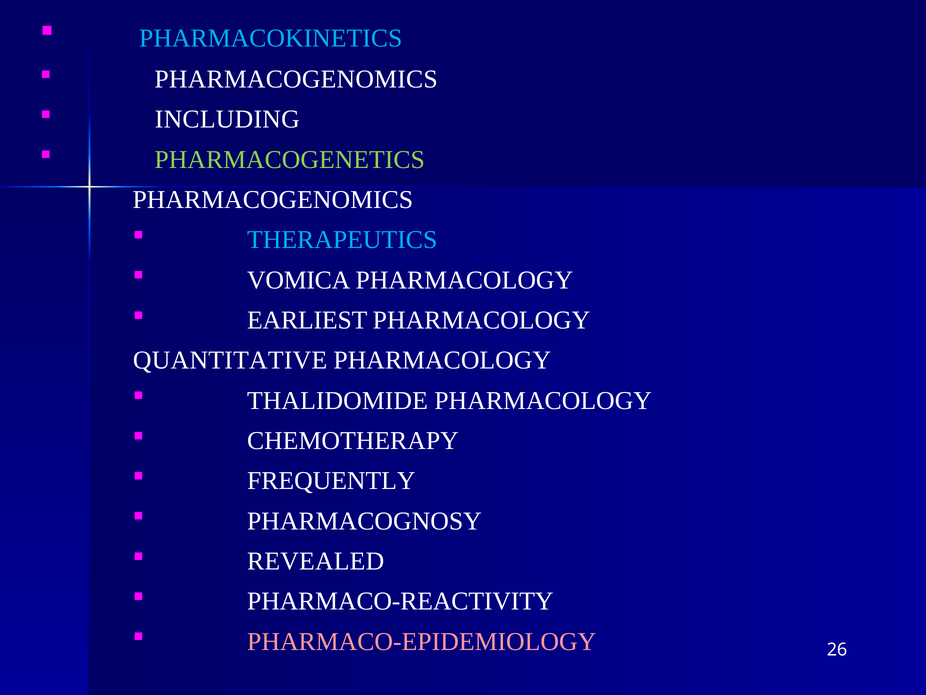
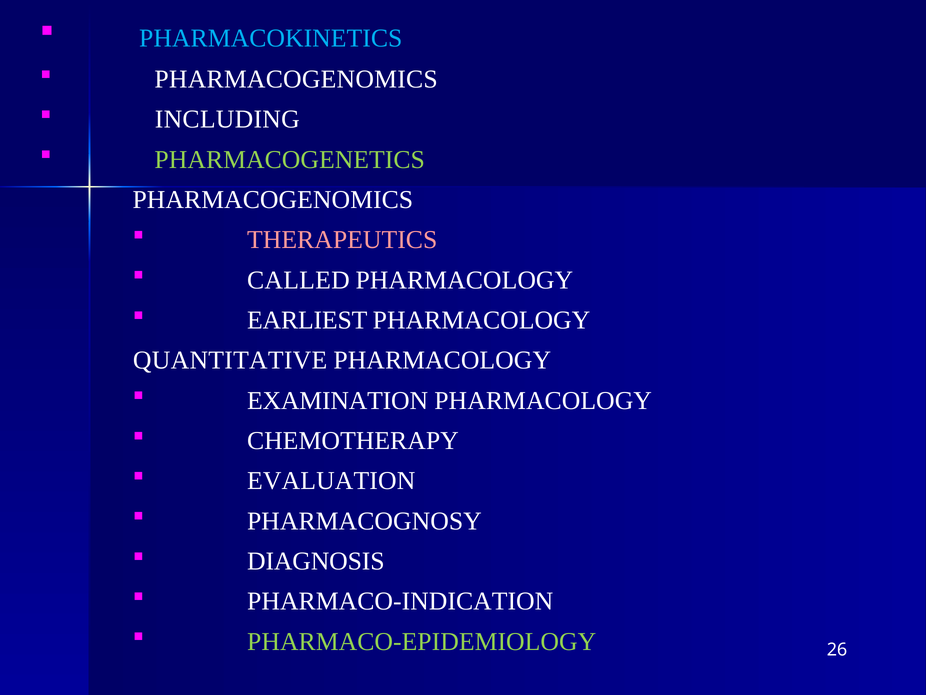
THERAPEUTICS colour: light blue -> pink
VOMICA: VOMICA -> CALLED
THALIDOMIDE: THALIDOMIDE -> EXAMINATION
FREQUENTLY: FREQUENTLY -> EVALUATION
REVEALED: REVEALED -> DIAGNOSIS
PHARMACO-REACTIVITY: PHARMACO-REACTIVITY -> PHARMACO-INDICATION
PHARMACO-EPIDEMIOLOGY colour: pink -> light green
